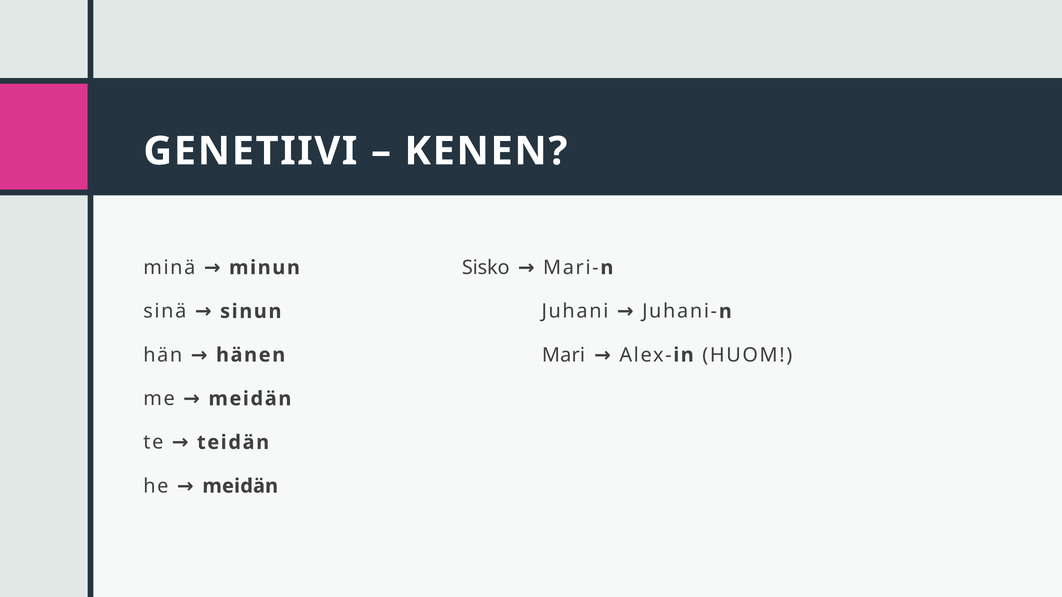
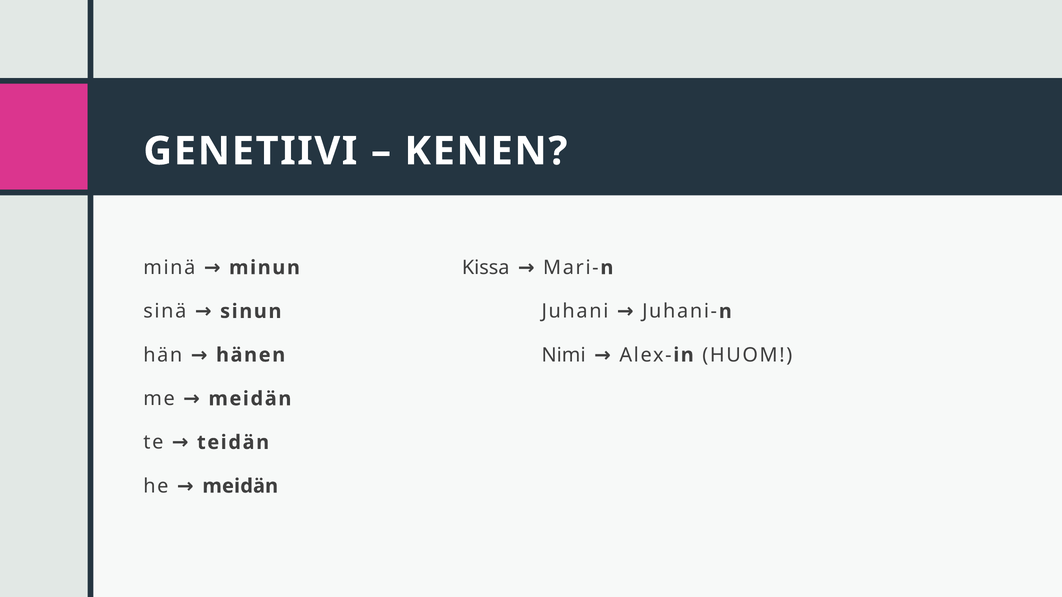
Sisko: Sisko -> Kissa
Mari: Mari -> Nimi
